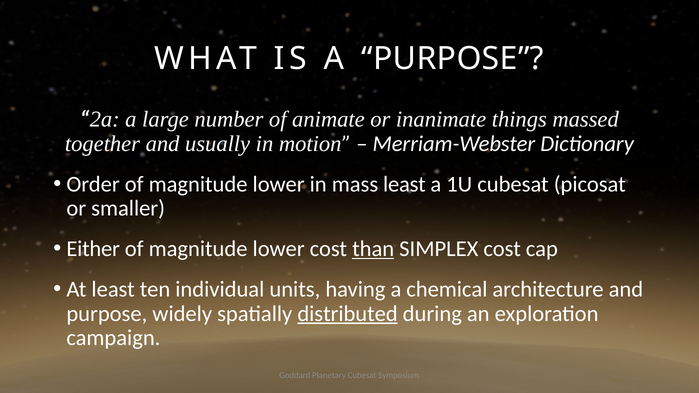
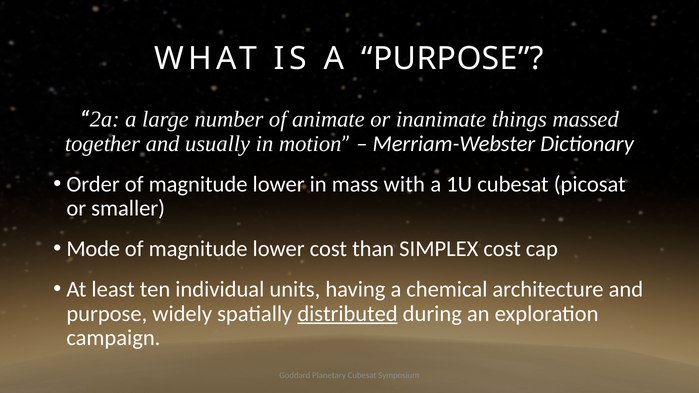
mass least: least -> with
Either: Either -> Mode
than underline: present -> none
